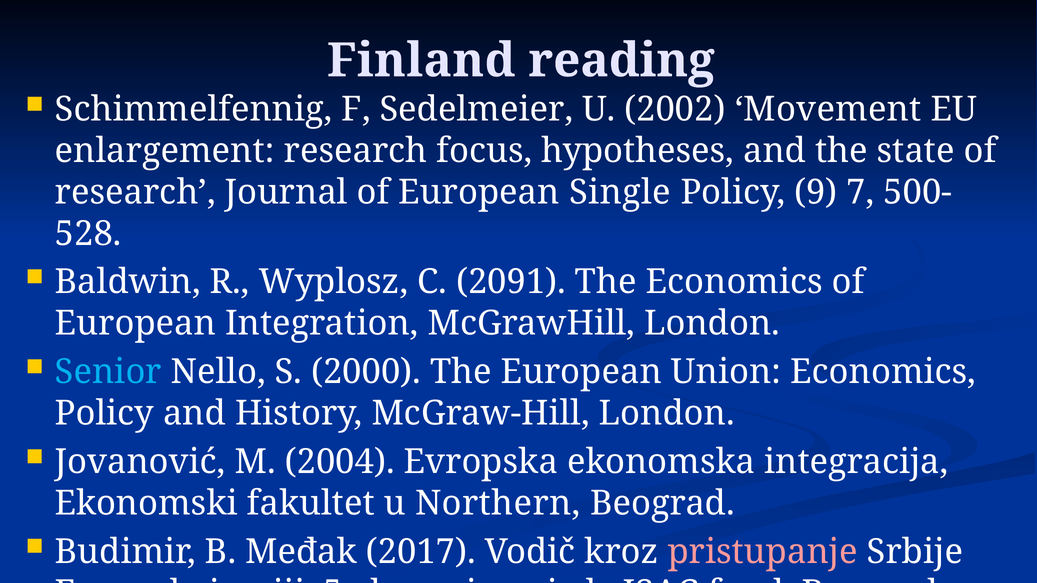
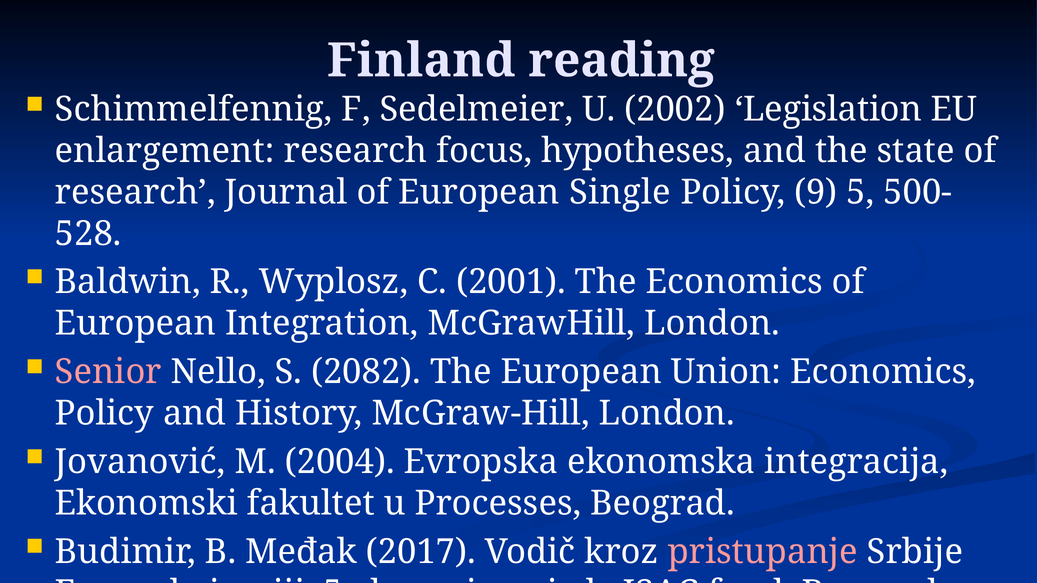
Movement: Movement -> Legislation
9 7: 7 -> 5
2091: 2091 -> 2001
Senior colour: light blue -> pink
2000: 2000 -> 2082
Northern: Northern -> Processes
